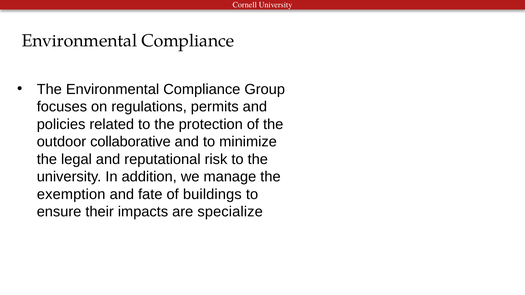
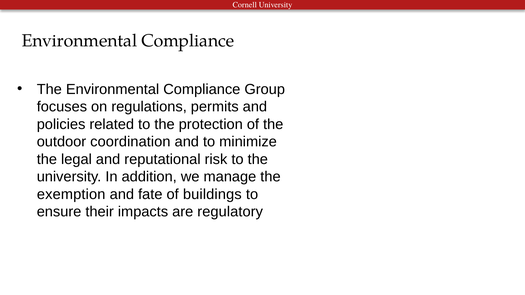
collaborative: collaborative -> coordination
specialize: specialize -> regulatory
